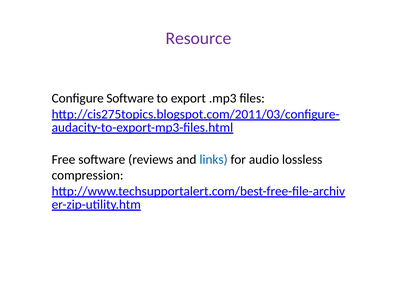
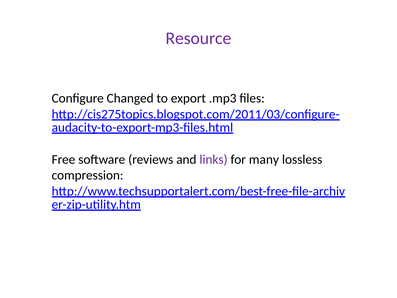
Configure Software: Software -> Changed
links colour: blue -> purple
audio: audio -> many
